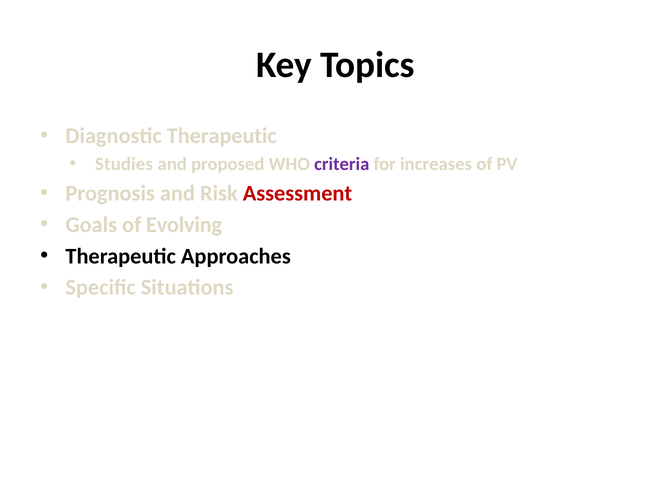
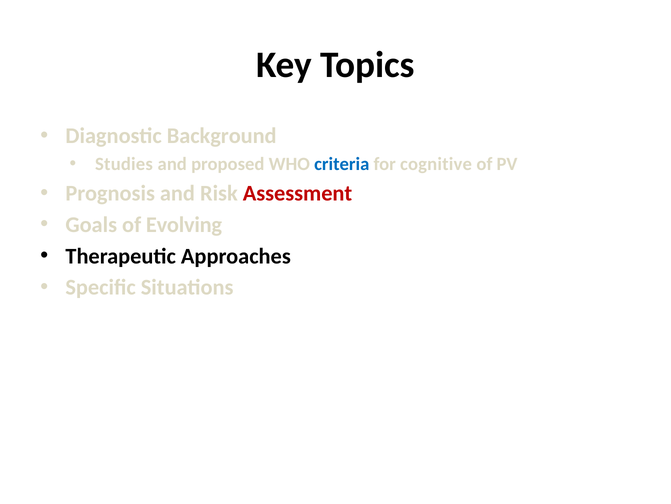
Diagnostic Therapeutic: Therapeutic -> Background
criteria colour: purple -> blue
increases: increases -> cognitive
